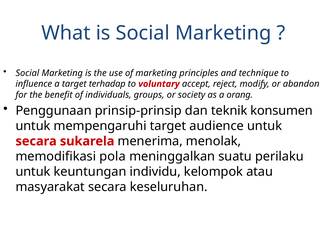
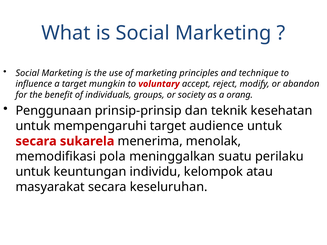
terhadap: terhadap -> mungkin
konsumen: konsumen -> kesehatan
